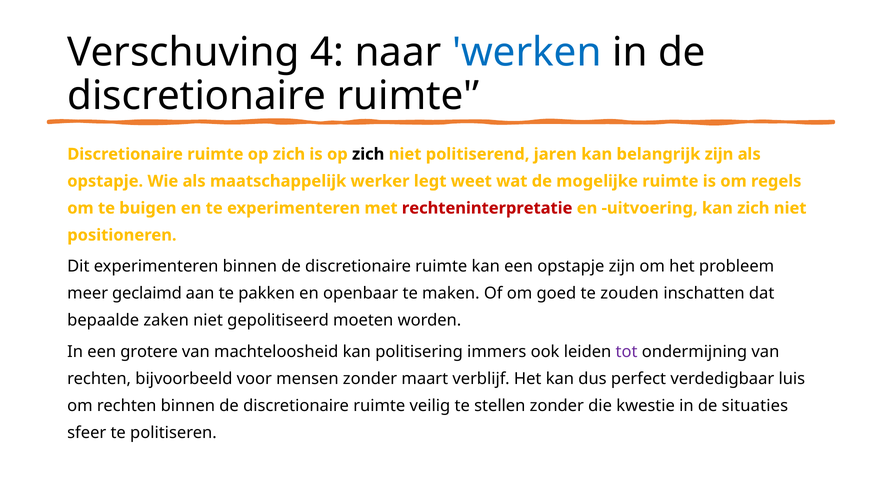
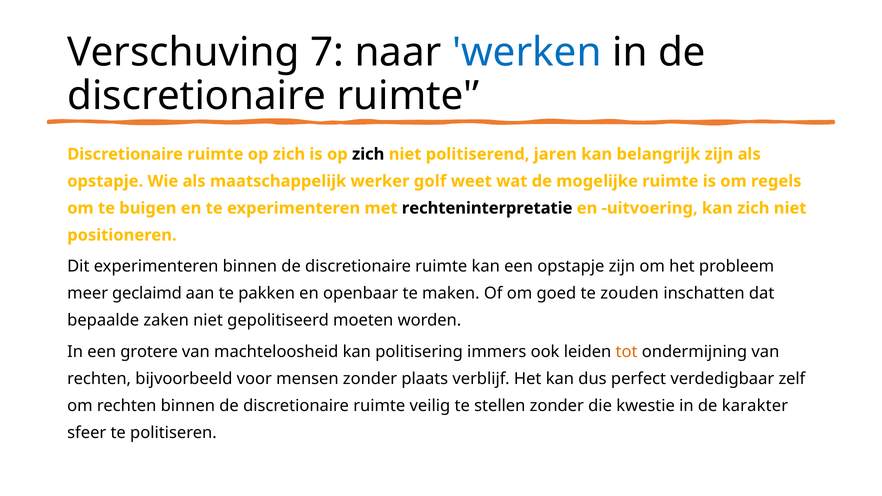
4: 4 -> 7
legt: legt -> golf
rechteninterpretatie colour: red -> black
tot colour: purple -> orange
maart: maart -> plaats
luis: luis -> zelf
situaties: situaties -> karakter
